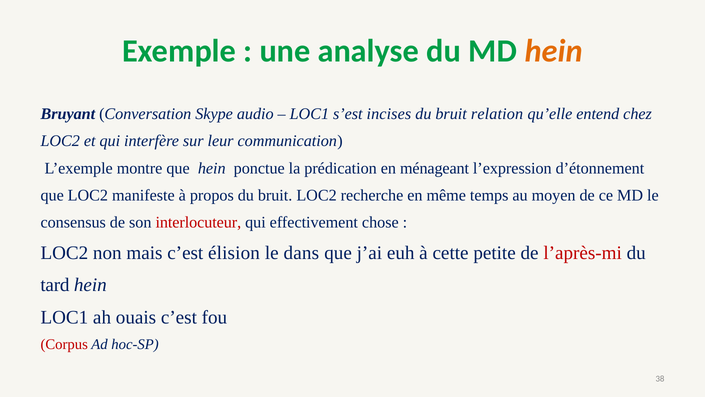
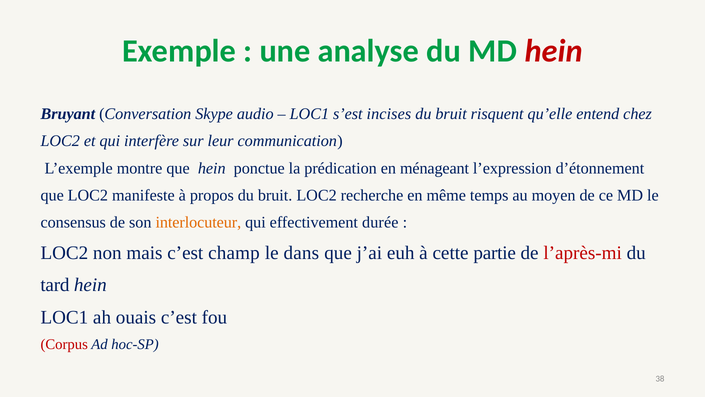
hein at (554, 51) colour: orange -> red
relation: relation -> risquent
interlocuteur colour: red -> orange
chose: chose -> durée
élision: élision -> champ
petite: petite -> partie
